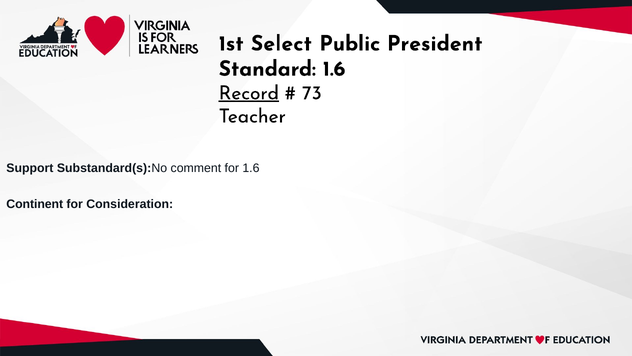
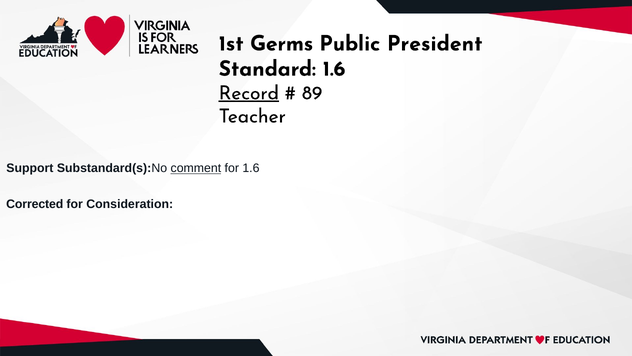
Select: Select -> Germs
73: 73 -> 89
comment underline: none -> present
Continent: Continent -> Corrected
